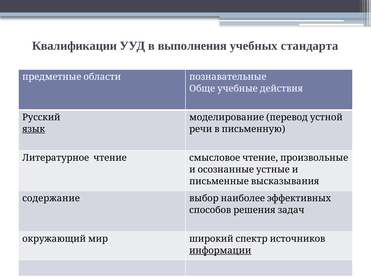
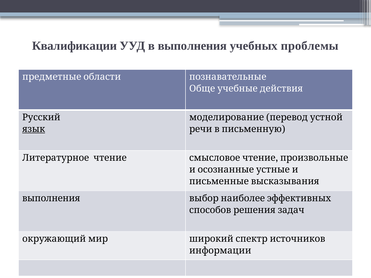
стандарта: стандарта -> проблемы
содержание at (51, 198): содержание -> выполнения
информации underline: present -> none
